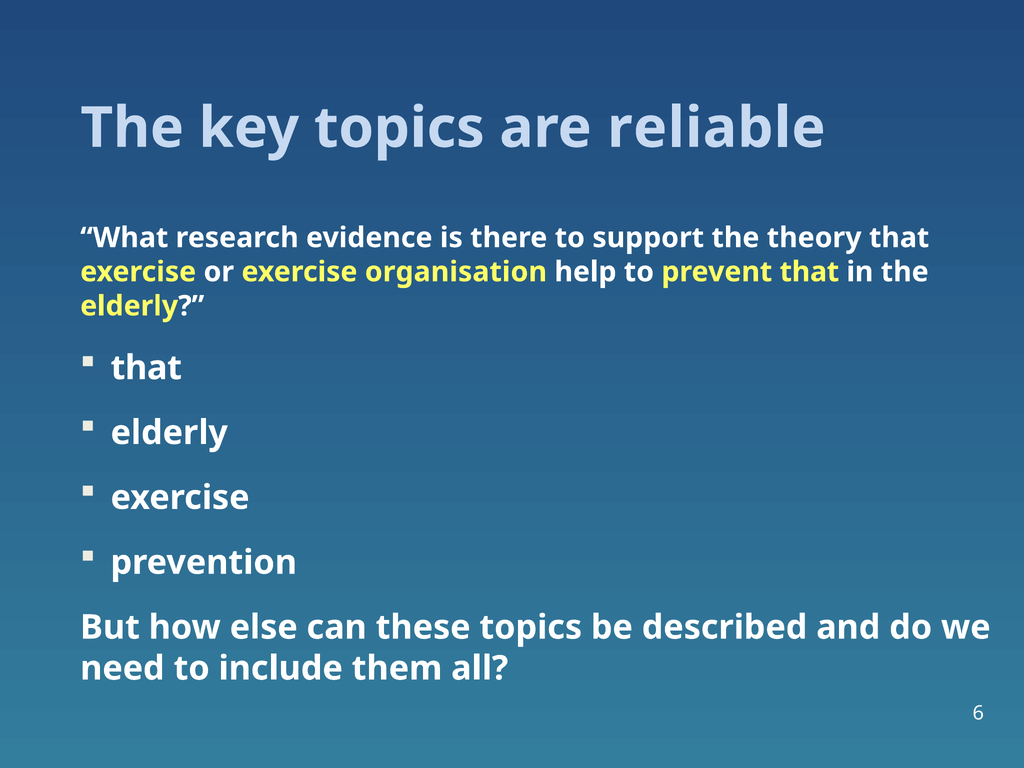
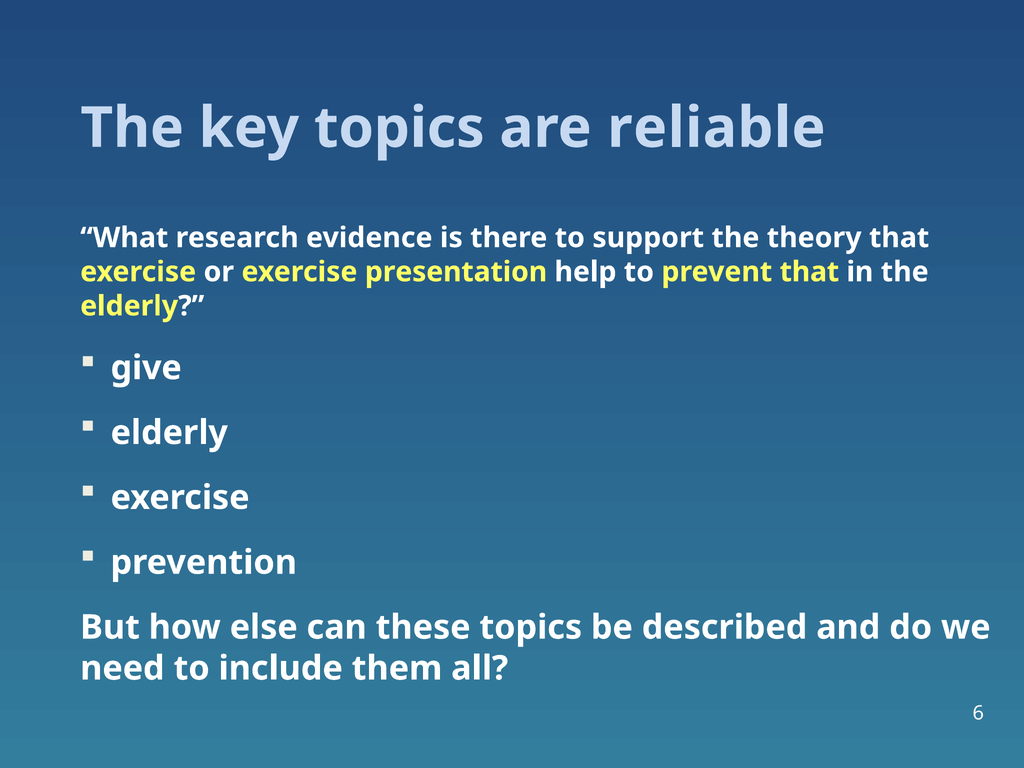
organisation: organisation -> presentation
that at (146, 368): that -> give
